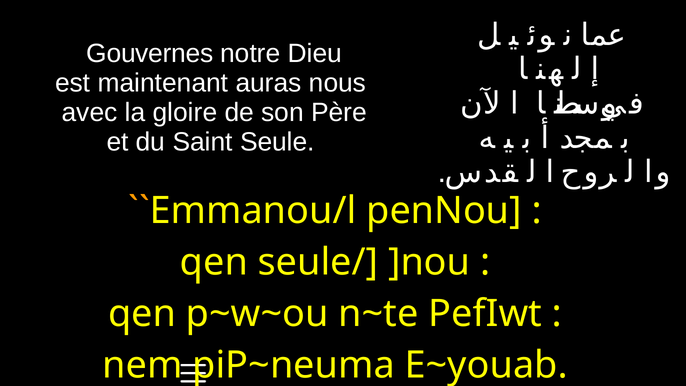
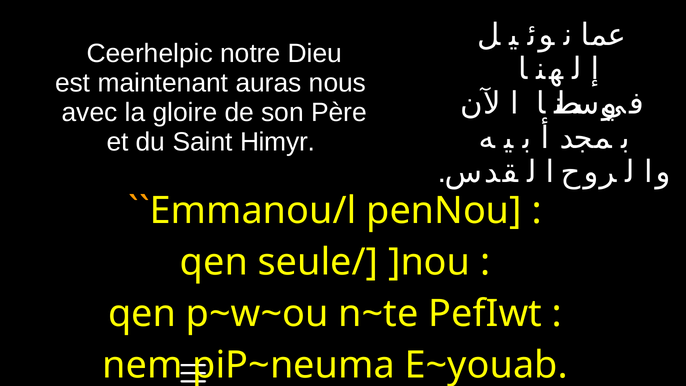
Gouvernes: Gouvernes -> Ceerhelpic
Seule: Seule -> Himyr
